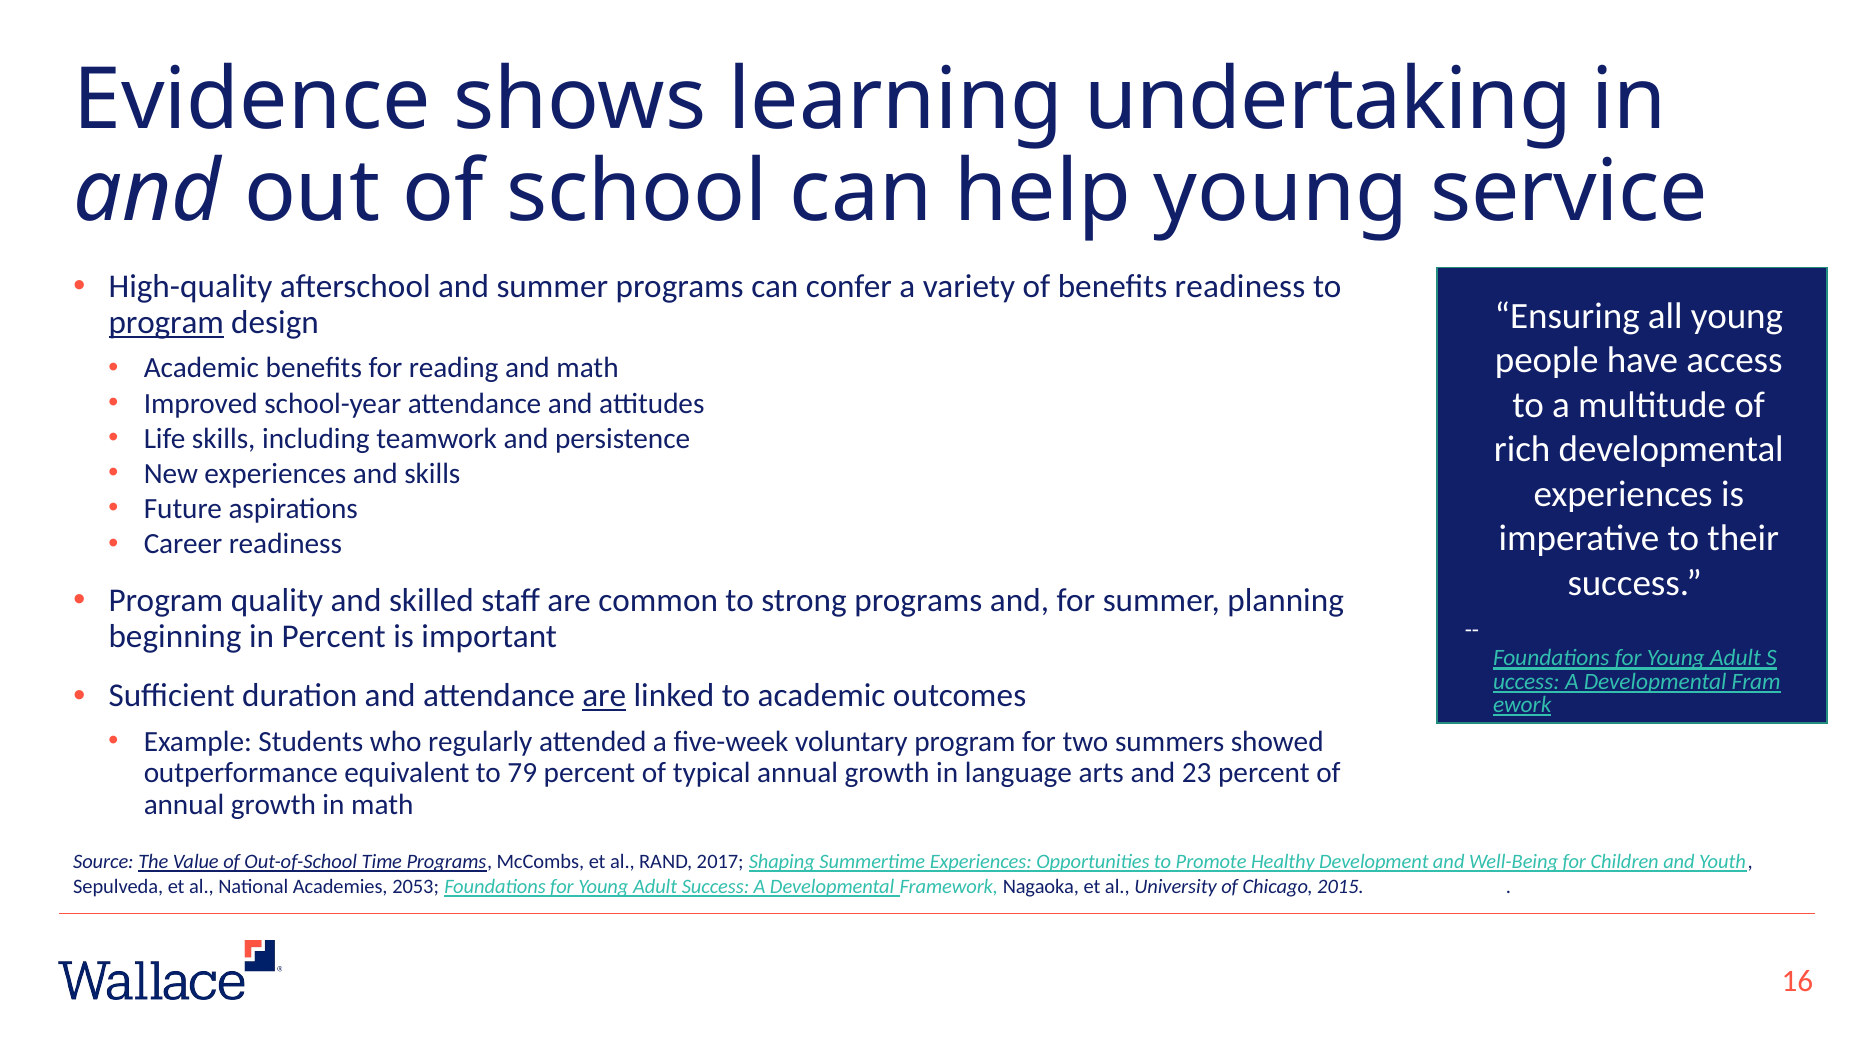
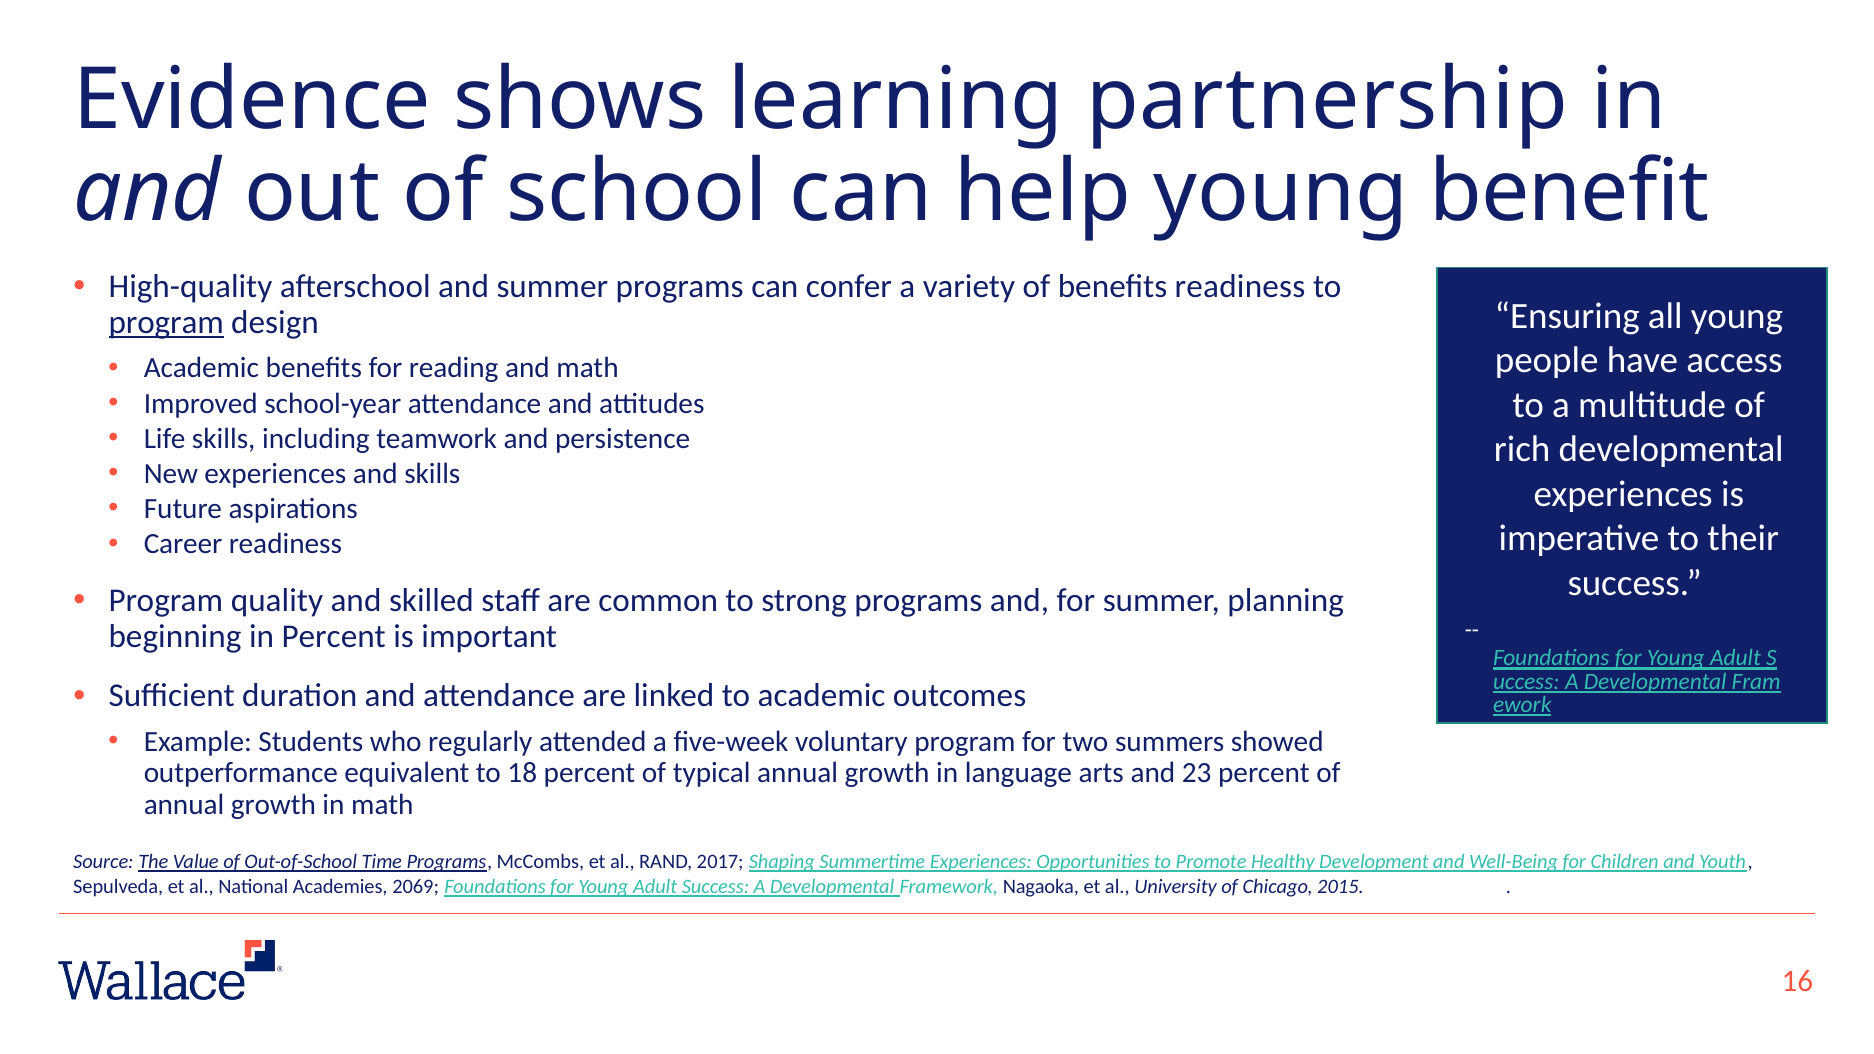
undertaking: undertaking -> partnership
service: service -> benefit
are at (604, 696) underline: present -> none
79: 79 -> 18
2053: 2053 -> 2069
